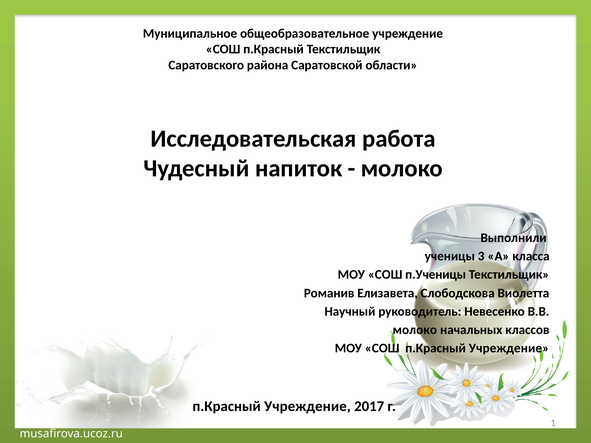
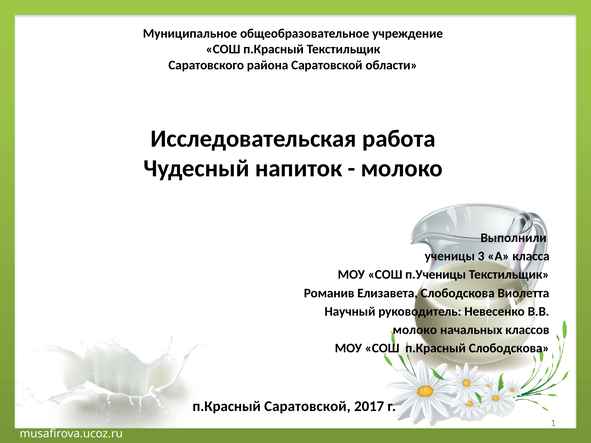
СОШ п.Красный Учреждение: Учреждение -> Слободскова
Учреждение at (307, 407): Учреждение -> Саратовской
